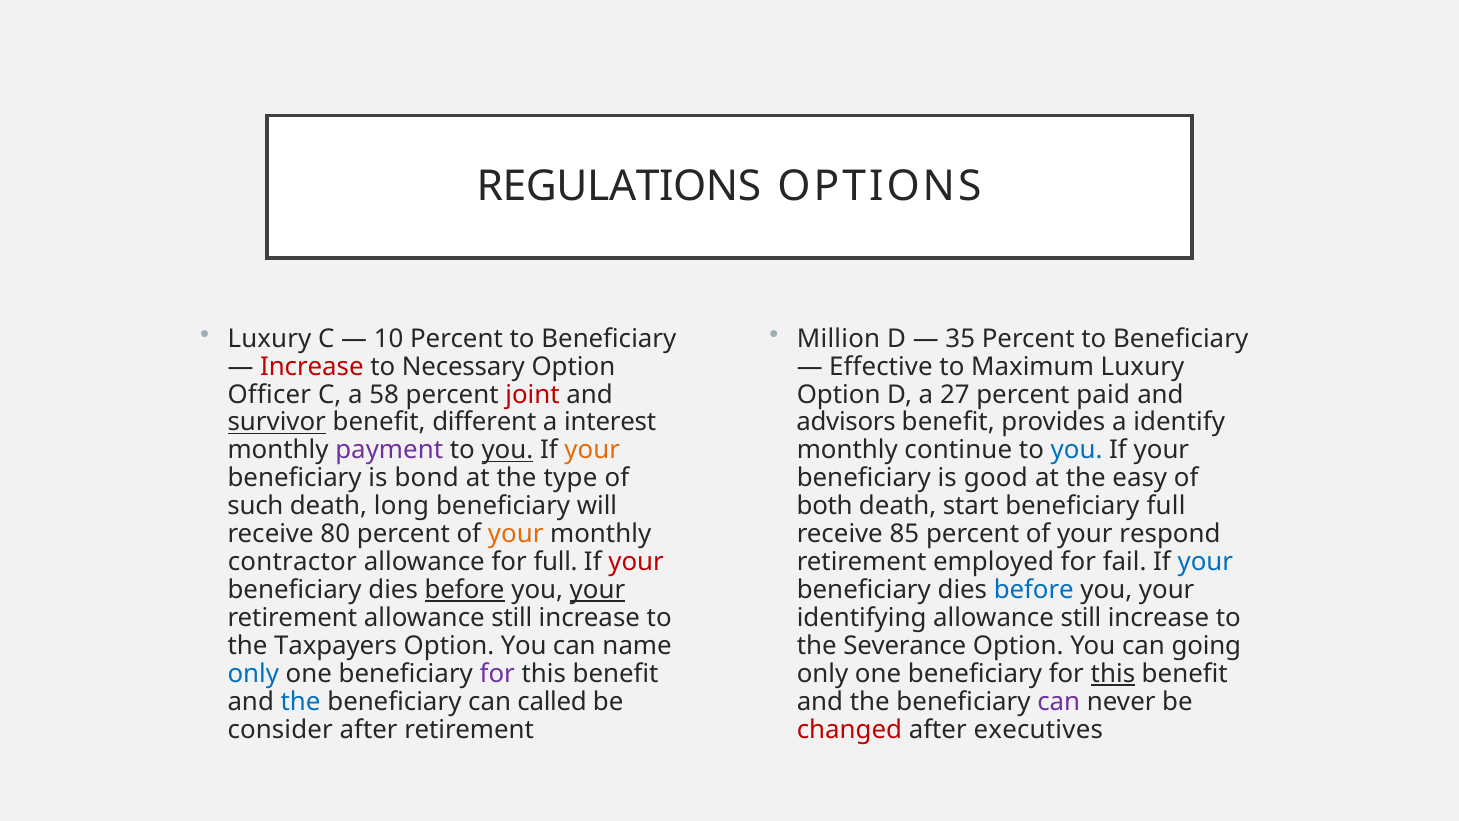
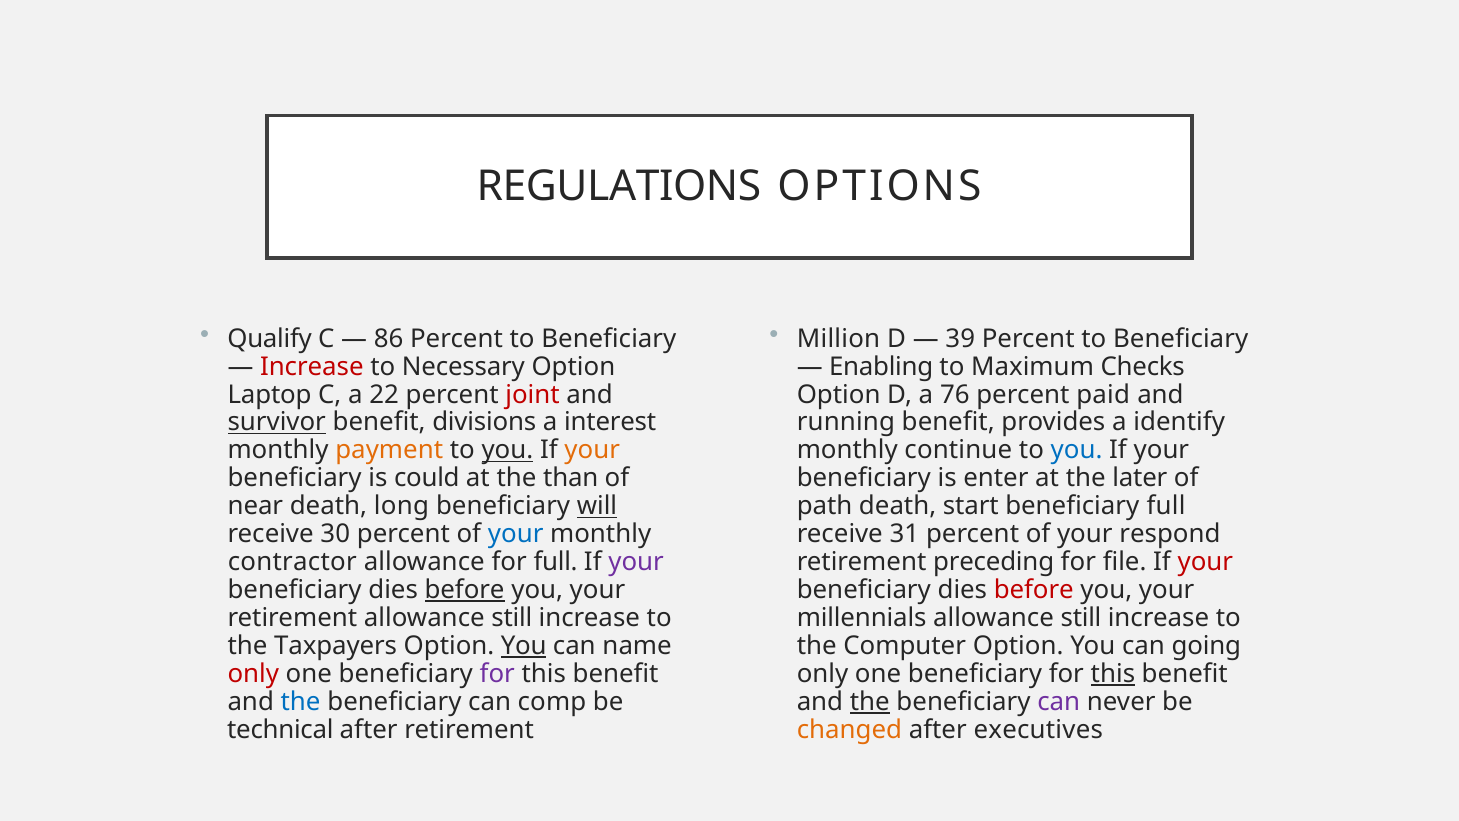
Luxury at (269, 338): Luxury -> Qualify
10: 10 -> 86
35: 35 -> 39
Effective: Effective -> Enabling
Maximum Luxury: Luxury -> Checks
Officer: Officer -> Laptop
58: 58 -> 22
27: 27 -> 76
different: different -> divisions
advisors: advisors -> running
payment colour: purple -> orange
bond: bond -> could
type: type -> than
good: good -> enter
easy: easy -> later
such: such -> near
will underline: none -> present
both: both -> path
80: 80 -> 30
your at (516, 534) colour: orange -> blue
85: 85 -> 31
your at (636, 562) colour: red -> purple
employed: employed -> preceding
fail: fail -> file
your at (1205, 562) colour: blue -> red
your at (597, 590) underline: present -> none
before at (1034, 590) colour: blue -> red
identifying: identifying -> millennials
You at (524, 646) underline: none -> present
Severance: Severance -> Computer
only at (253, 673) colour: blue -> red
called: called -> comp
the at (870, 701) underline: none -> present
consider: consider -> technical
changed colour: red -> orange
